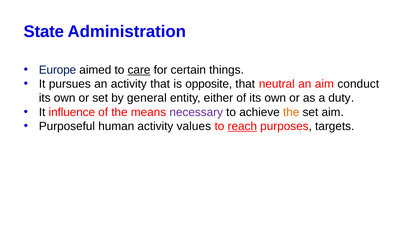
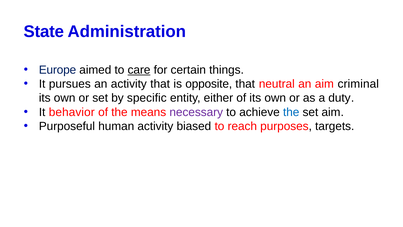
conduct: conduct -> criminal
general: general -> specific
influence: influence -> behavior
the at (291, 112) colour: orange -> blue
values: values -> biased
reach underline: present -> none
